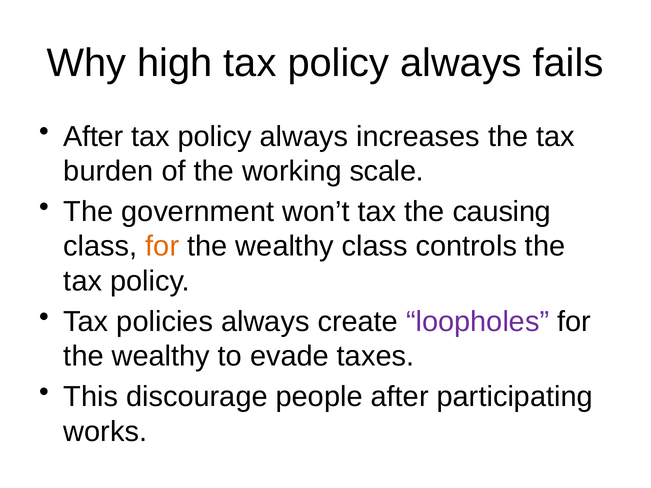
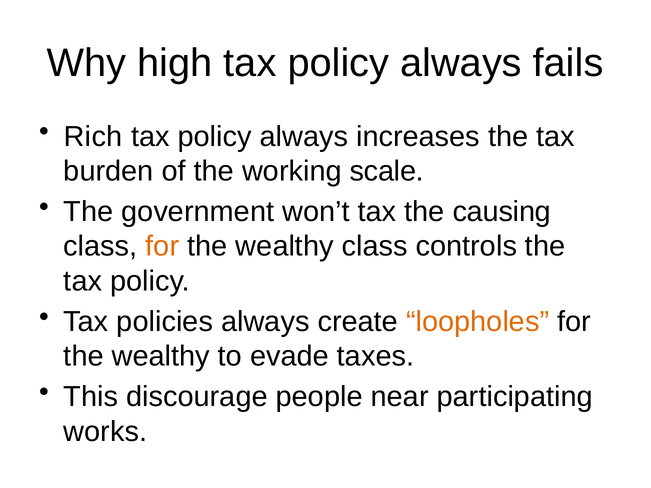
After at (93, 137): After -> Rich
loopholes colour: purple -> orange
people after: after -> near
